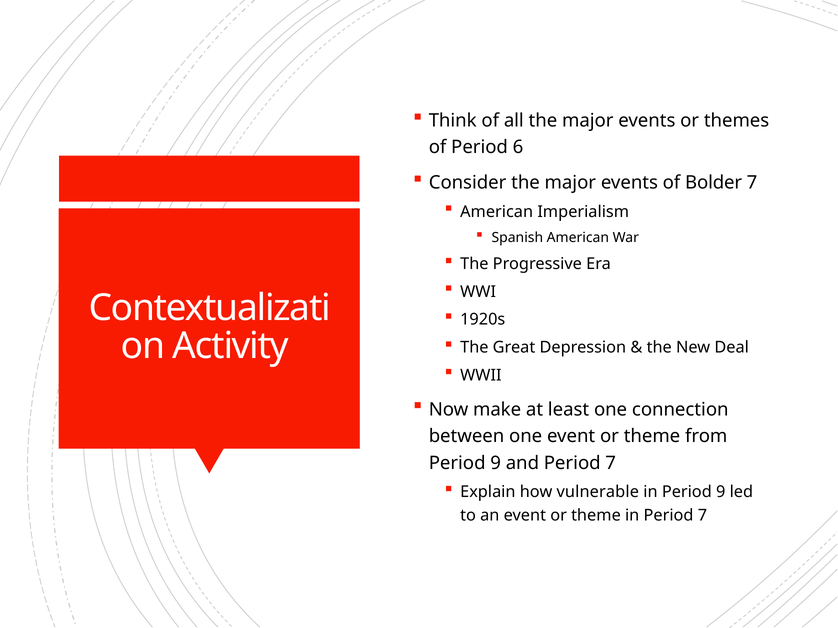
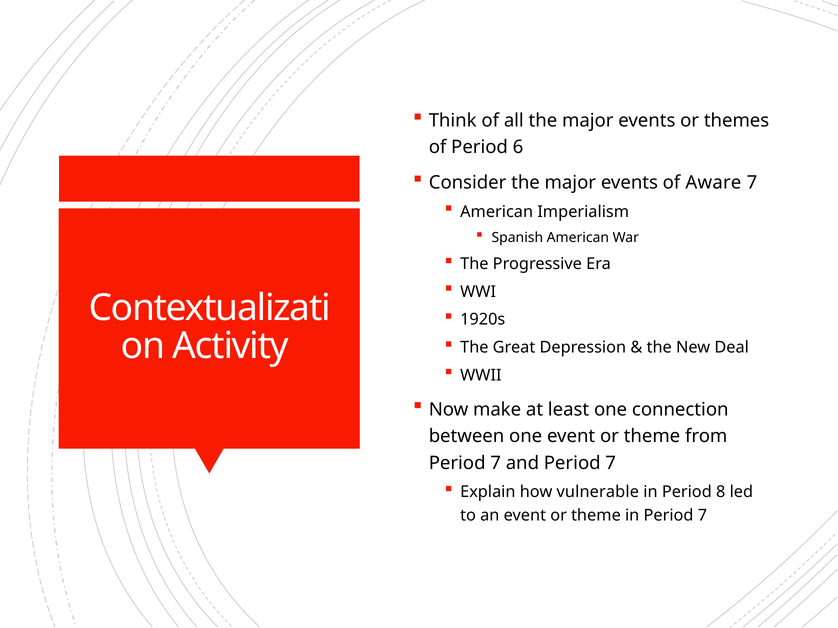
Bolder: Bolder -> Aware
9 at (496, 463): 9 -> 7
in Period 9: 9 -> 8
